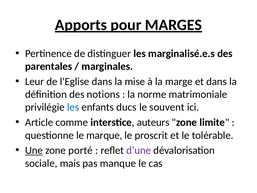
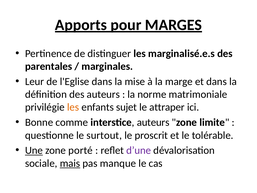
des notions: notions -> auteurs
les at (73, 107) colour: blue -> orange
ducs: ducs -> sujet
souvent: souvent -> attraper
Article: Article -> Bonne
marque: marque -> surtout
mais underline: none -> present
